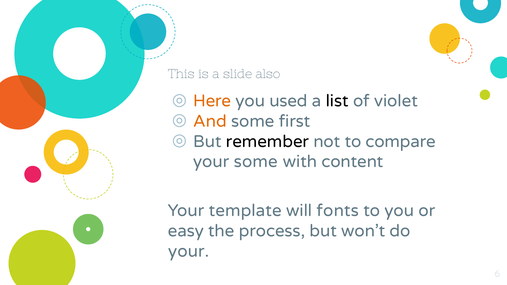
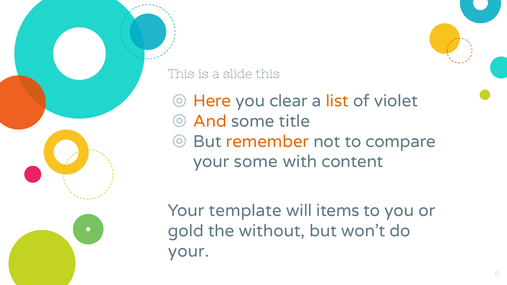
slide also: also -> this
used: used -> clear
list colour: black -> orange
first: first -> title
remember colour: black -> orange
fonts: fonts -> items
easy: easy -> gold
process: process -> without
